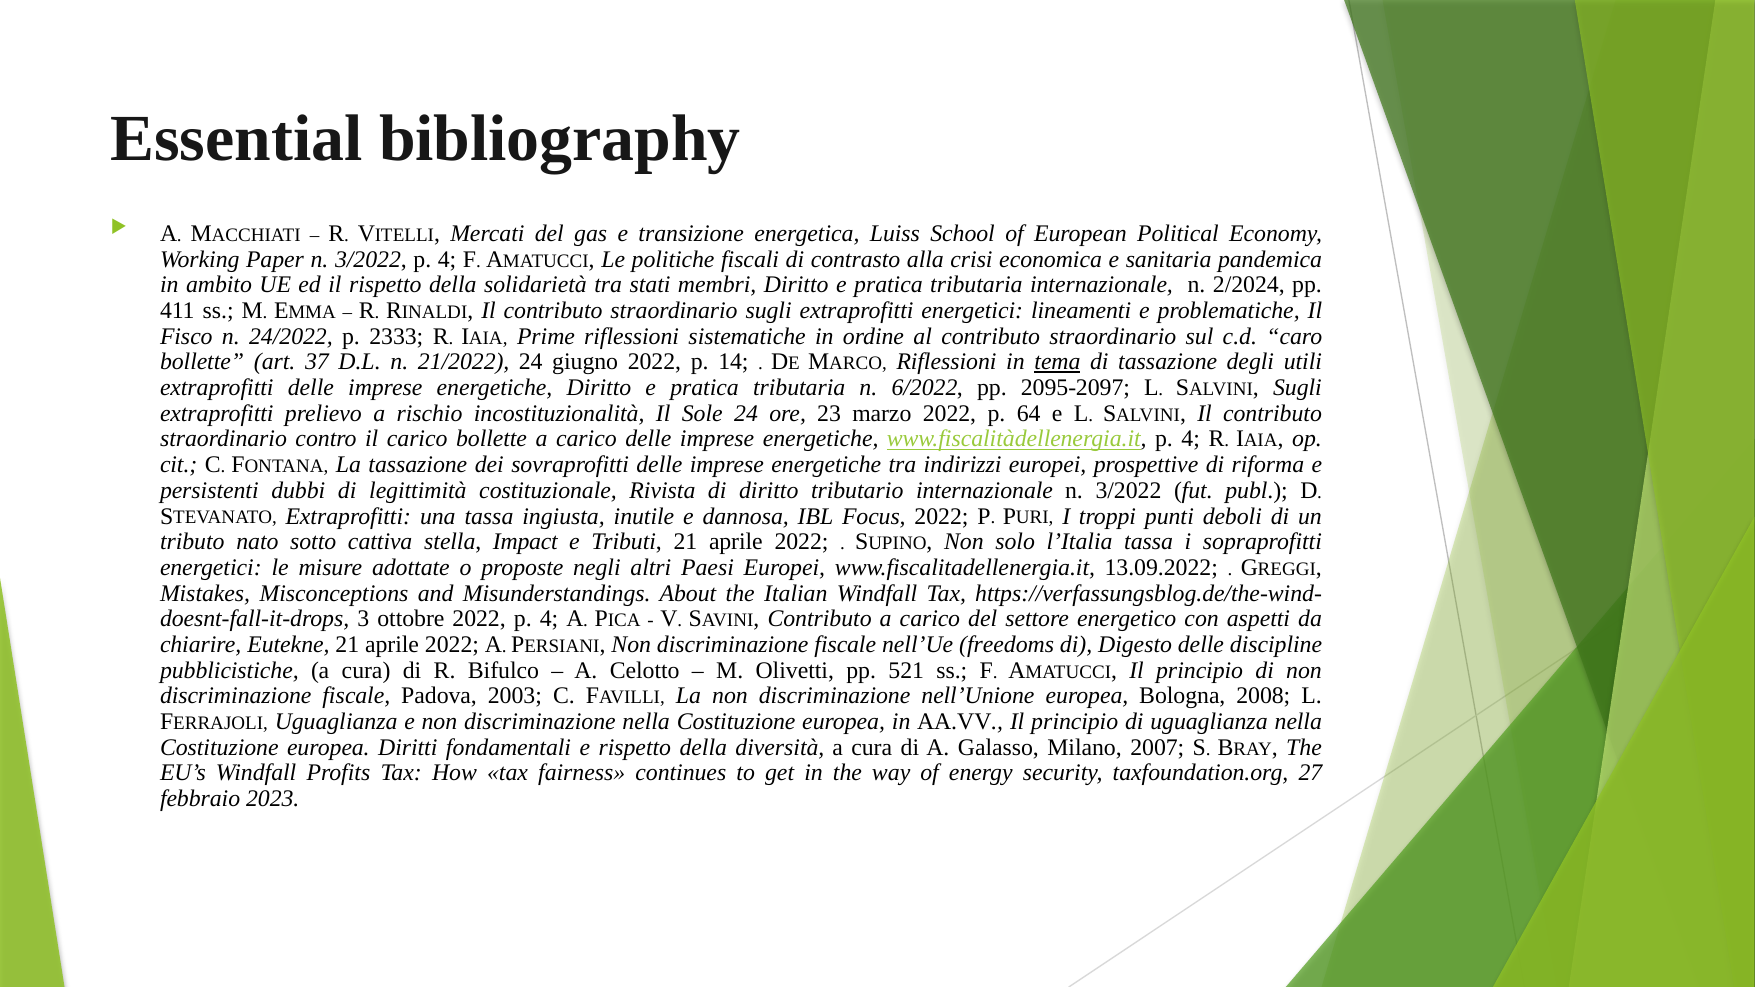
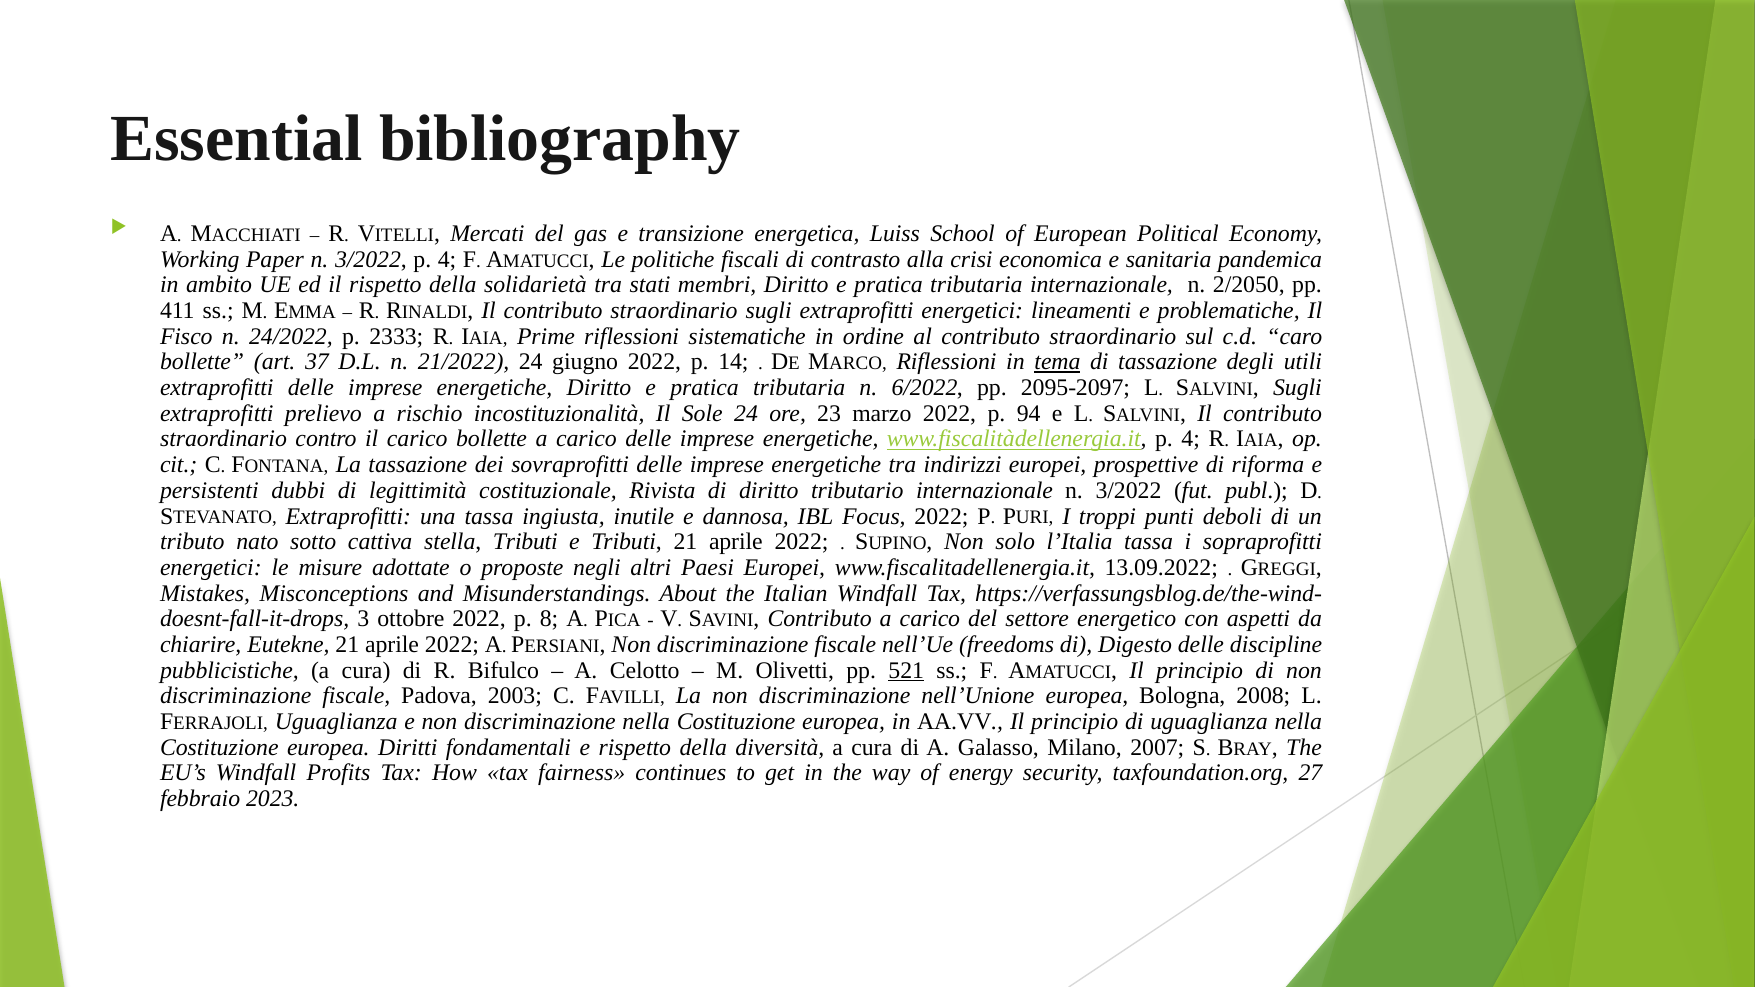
2/2024: 2/2024 -> 2/2050
64: 64 -> 94
stella Impact: Impact -> Tributi
2022 p 4: 4 -> 8
521 underline: none -> present
